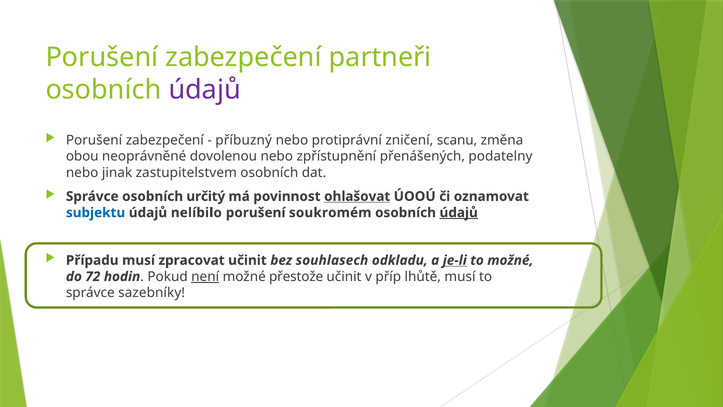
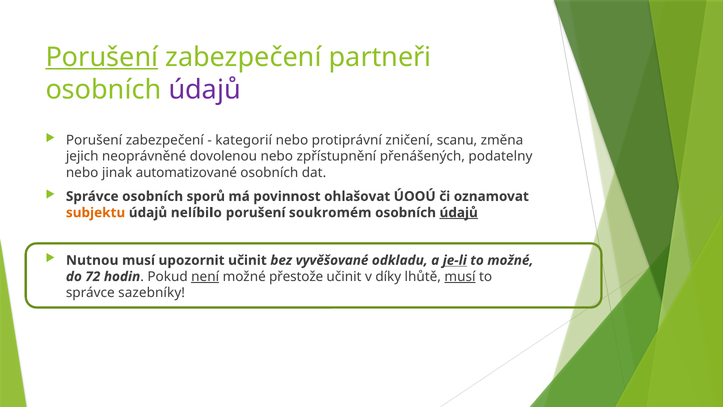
Porušení at (102, 57) underline: none -> present
příbuzný: příbuzný -> kategorií
obou: obou -> jejich
zastupitelstvem: zastupitelstvem -> automatizované
určitý: určitý -> sporů
ohlašovat underline: present -> none
subjektu colour: blue -> orange
Případu: Případu -> Nutnou
zpracovat: zpracovat -> upozornit
souhlasech: souhlasech -> vyvěšované
příp: příp -> díky
musí at (460, 276) underline: none -> present
